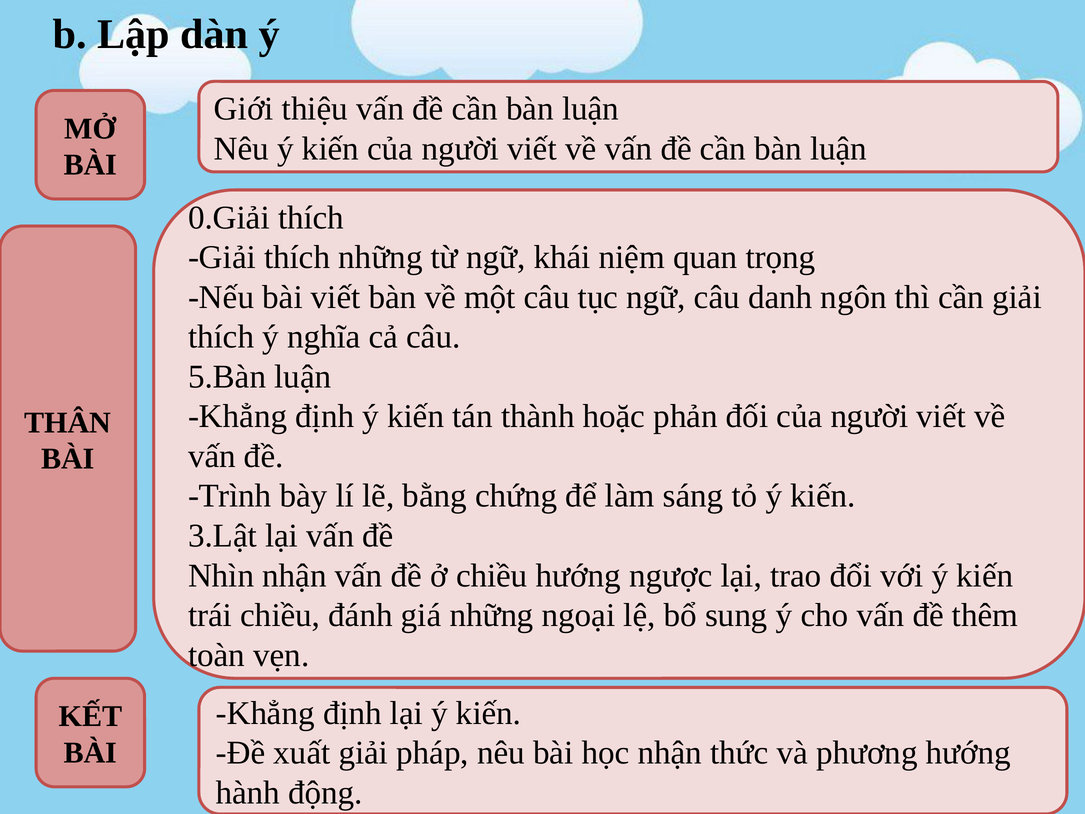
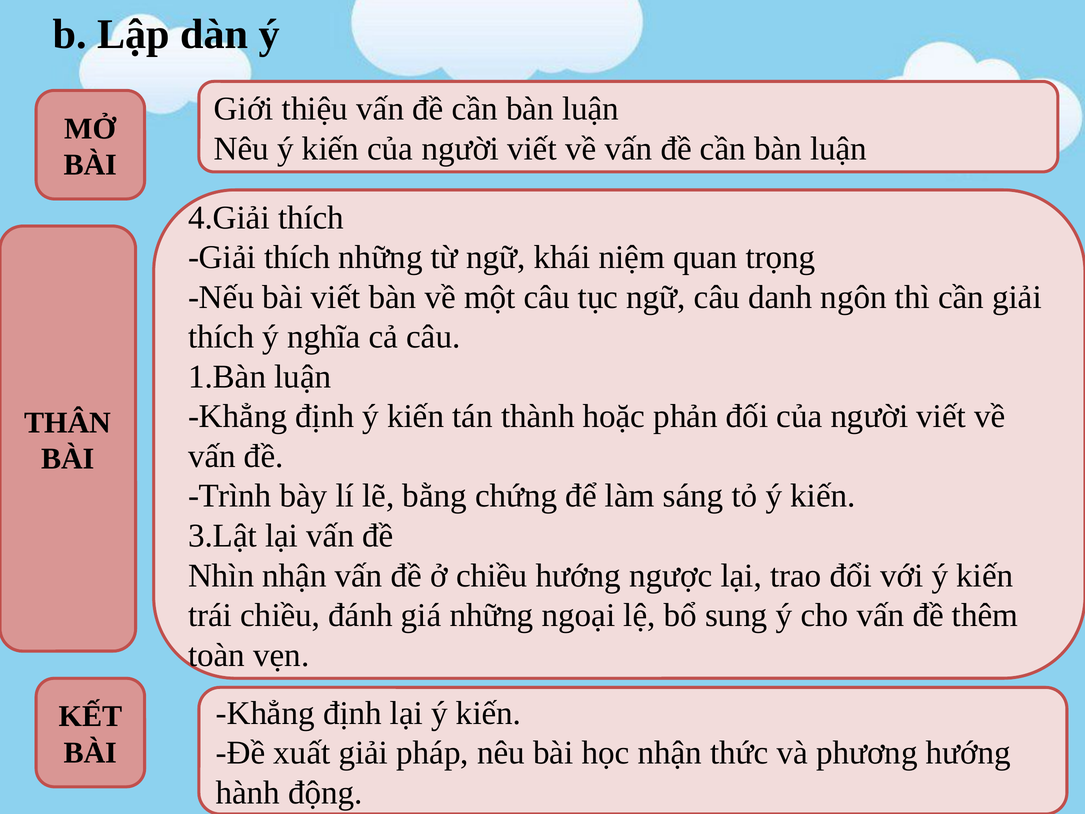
0.Giải: 0.Giải -> 4.Giải
5.Bàn: 5.Bàn -> 1.Bàn
